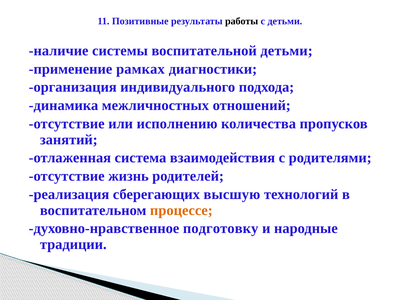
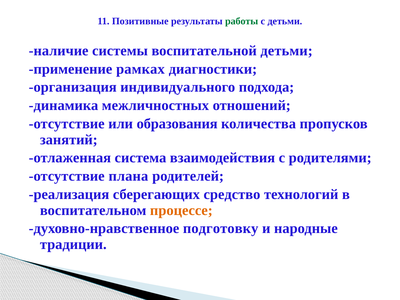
работы colour: black -> green
исполнению: исполнению -> образования
жизнь: жизнь -> плана
высшую: высшую -> средство
